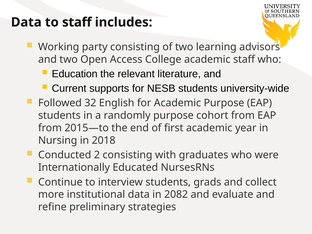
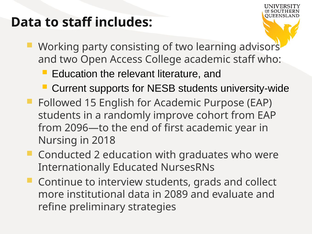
32: 32 -> 15
randomly purpose: purpose -> improve
2015—to: 2015—to -> 2096—to
2 consisting: consisting -> education
2082: 2082 -> 2089
